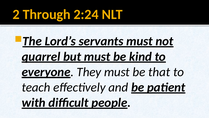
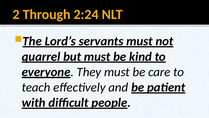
that: that -> care
